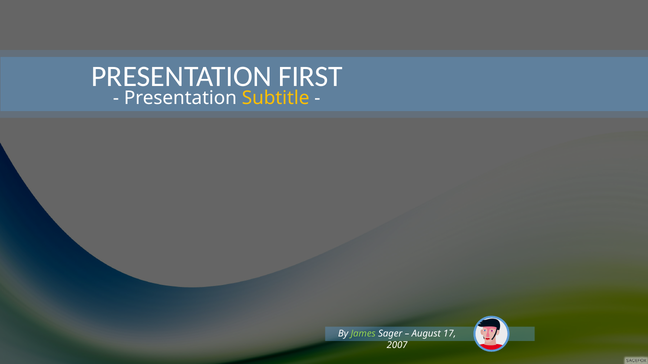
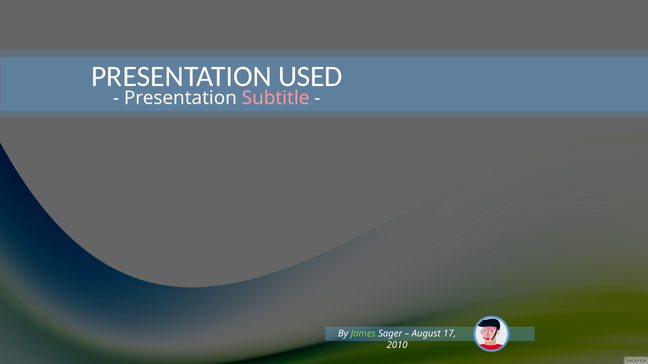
FIRST: FIRST -> USED
Subtitle colour: yellow -> pink
2007: 2007 -> 2010
